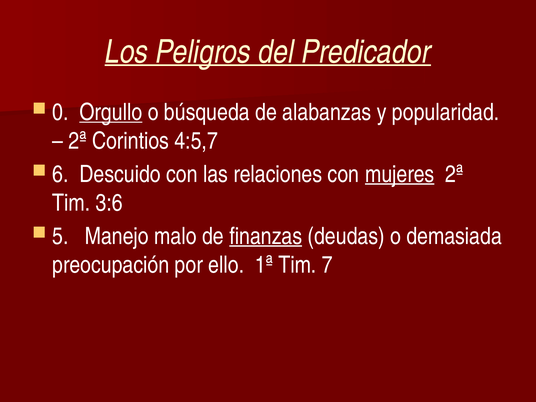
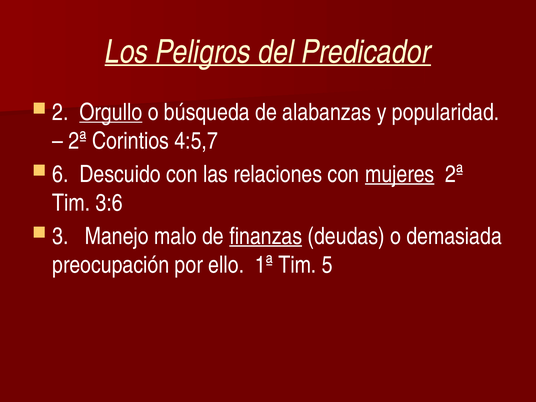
0: 0 -> 2
5: 5 -> 3
7: 7 -> 5
